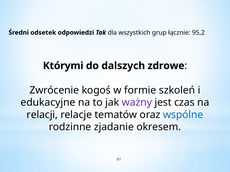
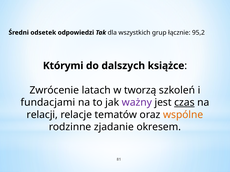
zdrowe: zdrowe -> książce
kogoś: kogoś -> latach
formie: formie -> tworzą
edukacyjne: edukacyjne -> fundacjami
czas underline: none -> present
wspólne colour: blue -> orange
